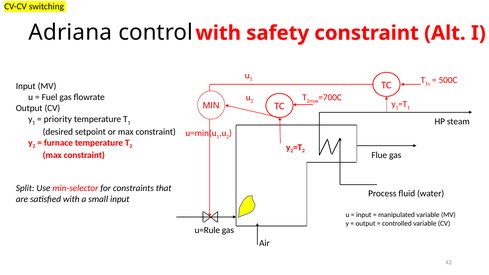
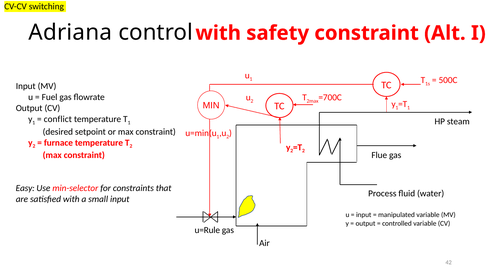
priority: priority -> conflict
Split: Split -> Easy
